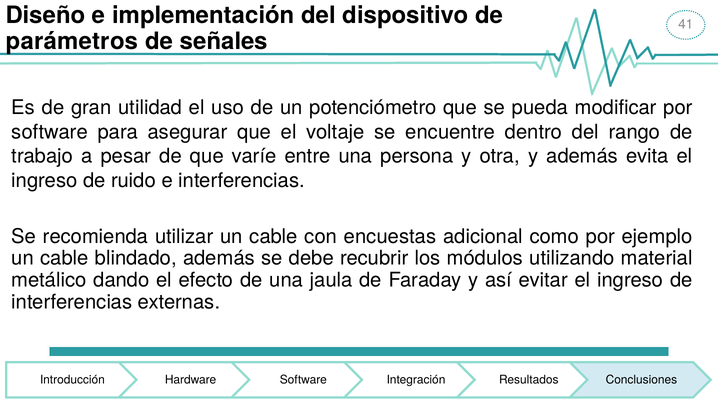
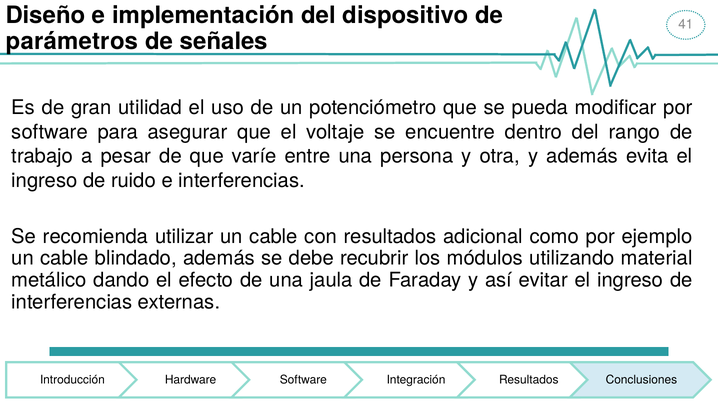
con encuestas: encuestas -> resultados
